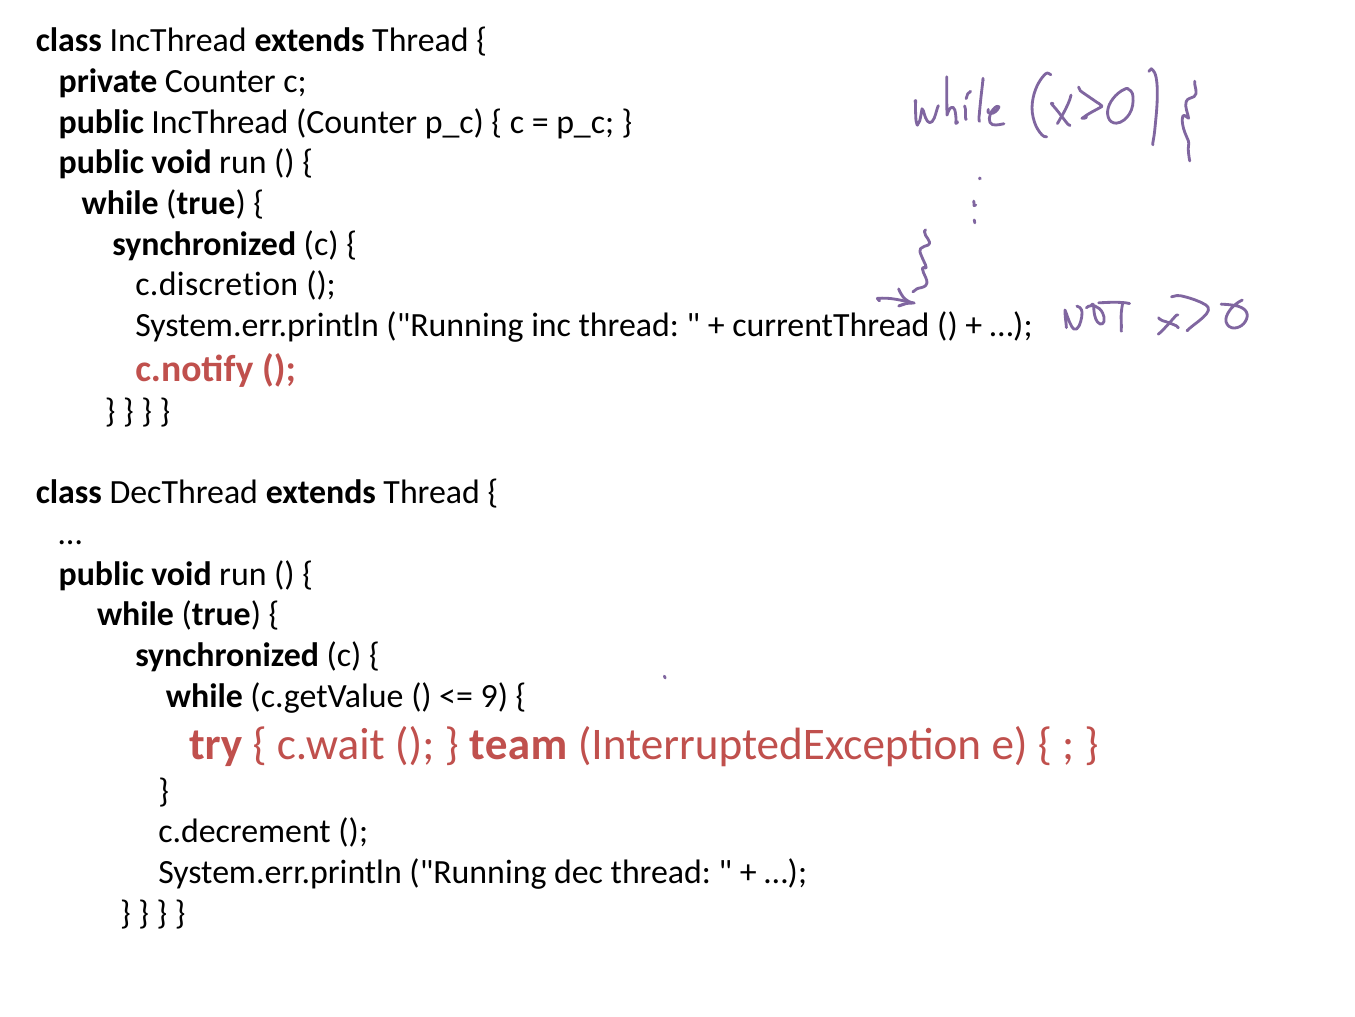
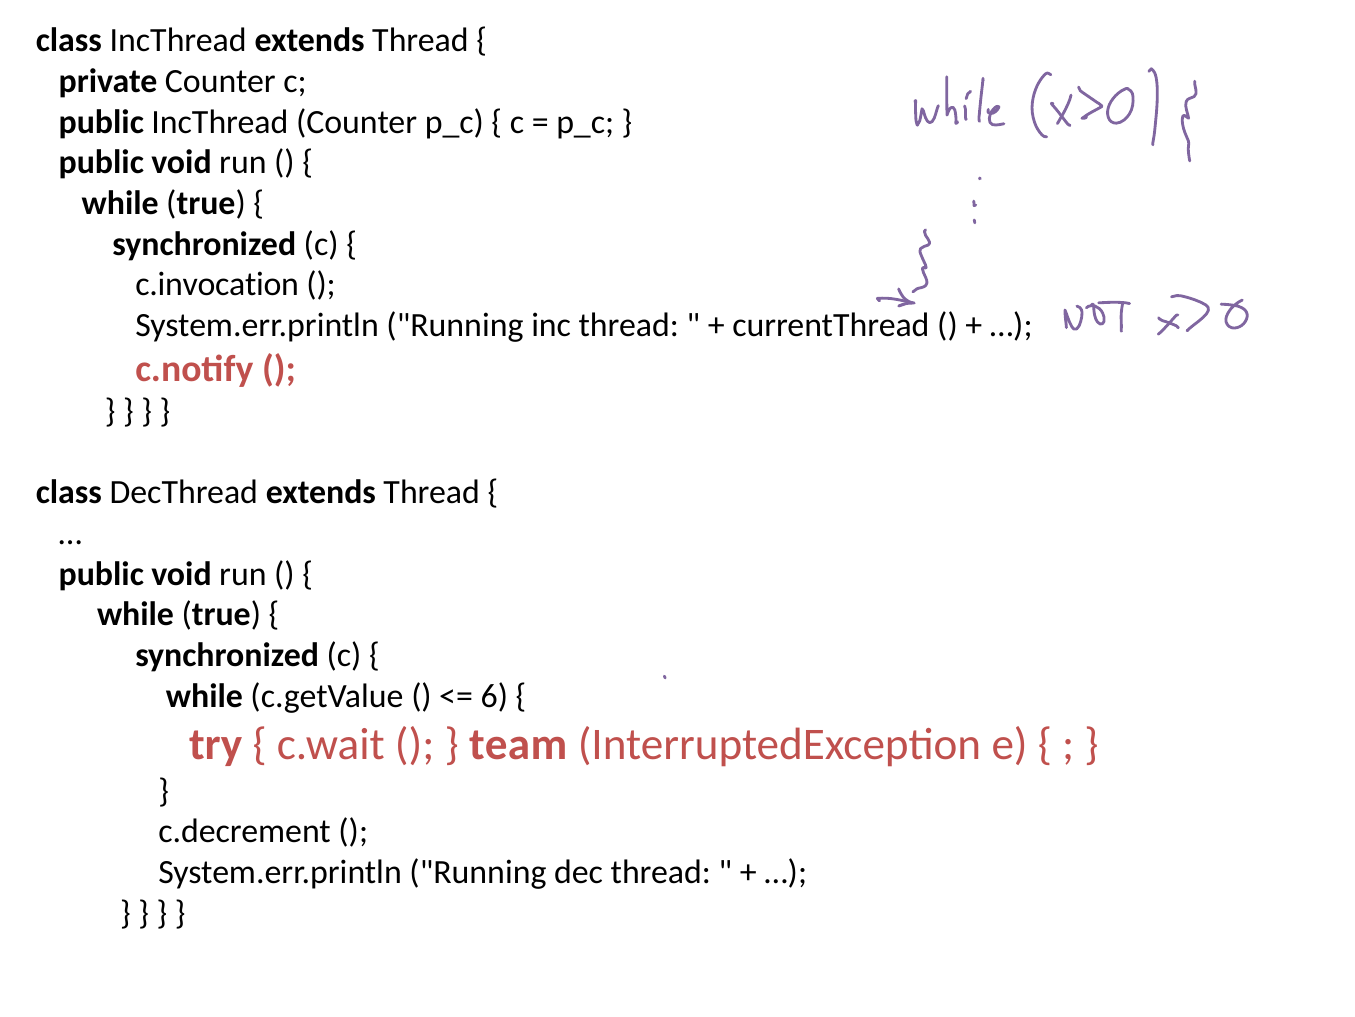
c.discretion: c.discretion -> c.invocation
9: 9 -> 6
